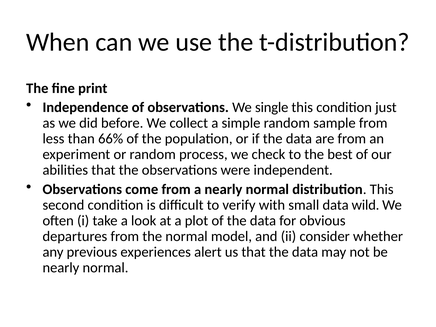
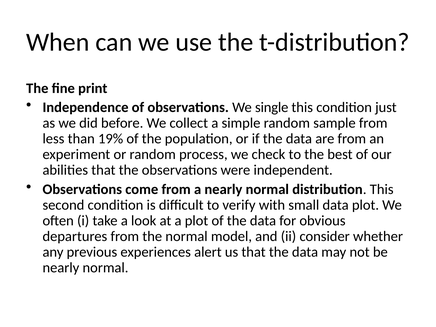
66%: 66% -> 19%
data wild: wild -> plot
